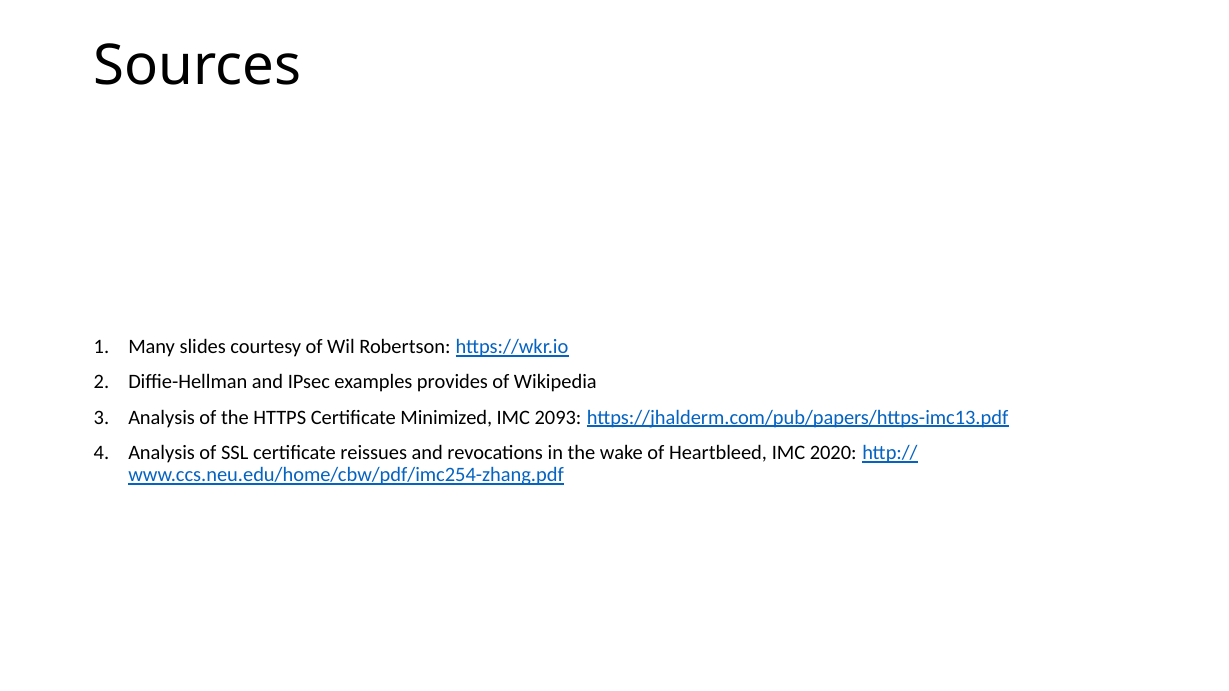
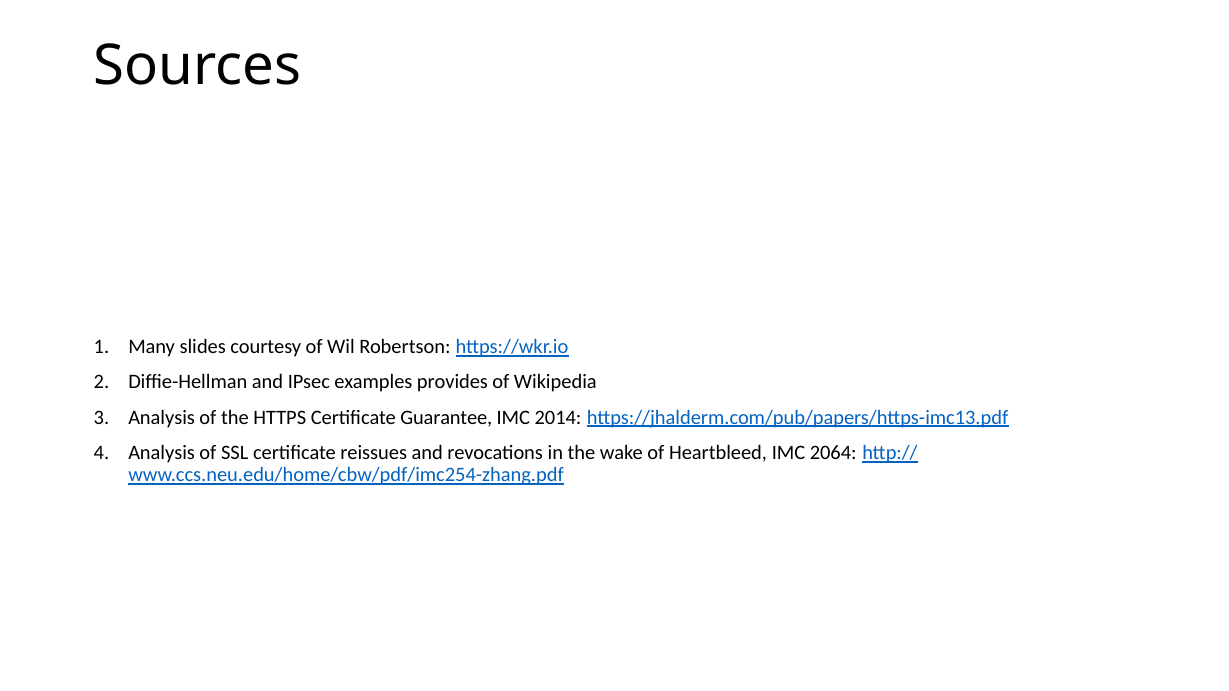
Minimized: Minimized -> Guarantee
2093: 2093 -> 2014
2020: 2020 -> 2064
